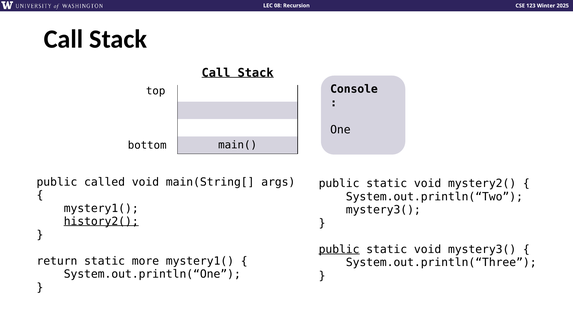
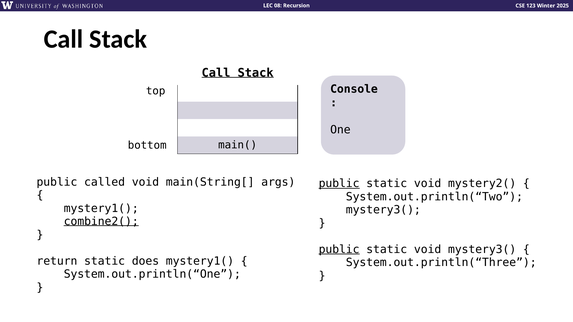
public at (339, 184) underline: none -> present
history2(: history2( -> combine2(
more: more -> does
